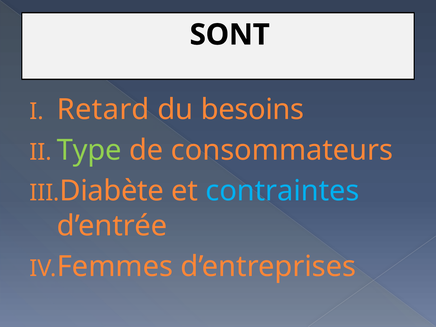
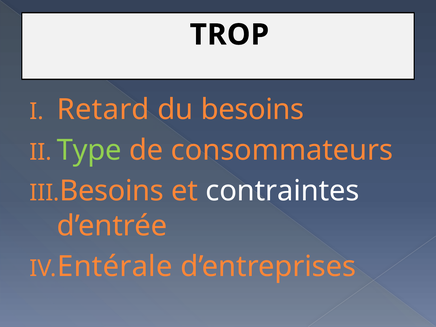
SONT: SONT -> TROP
Diabète at (112, 191): Diabète -> Besoins
contraintes colour: light blue -> white
Femmes: Femmes -> Entérale
